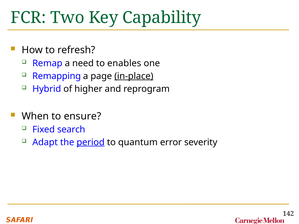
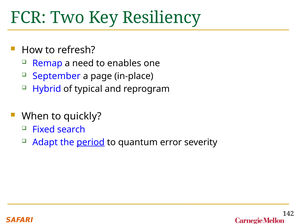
Capability: Capability -> Resiliency
Remapping: Remapping -> September
in-place underline: present -> none
higher: higher -> typical
ensure: ensure -> quickly
